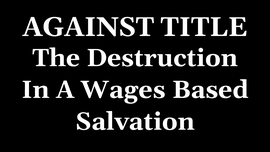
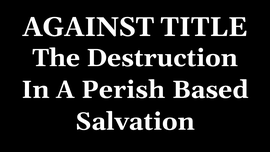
Wages: Wages -> Perish
